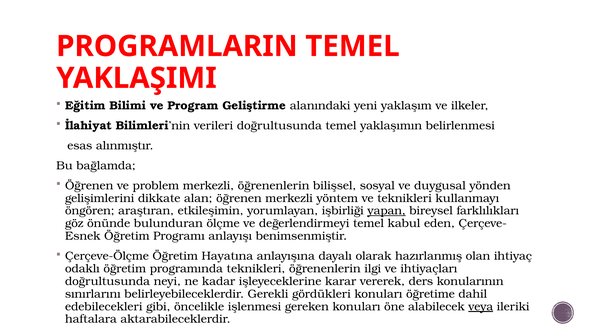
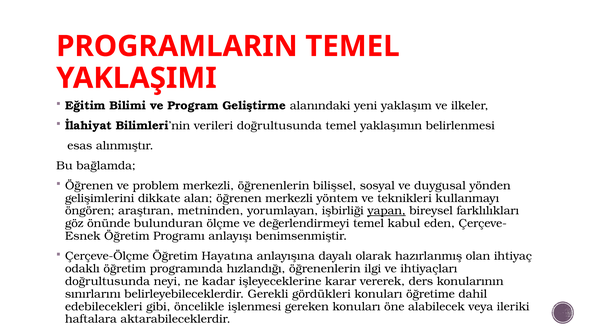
etkileşimin: etkileşimin -> metninden
programında teknikleri: teknikleri -> hızlandığı
veya underline: present -> none
